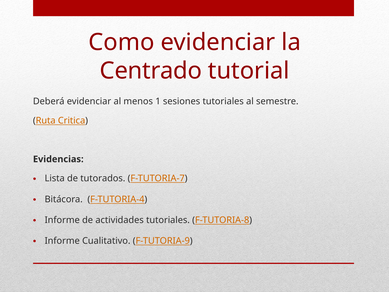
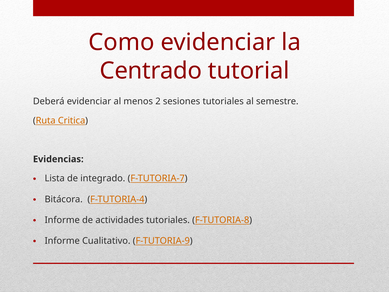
1: 1 -> 2
tutorados: tutorados -> integrado
